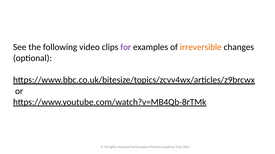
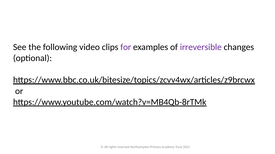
irreversible colour: orange -> purple
